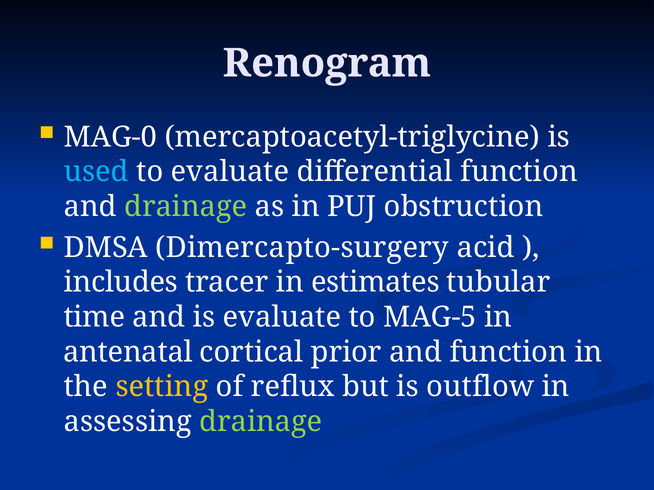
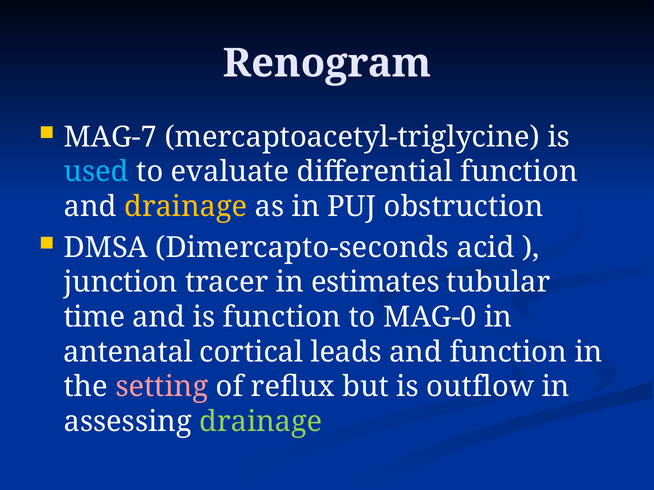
MAG-0: MAG-0 -> MAG-7
drainage at (186, 207) colour: light green -> yellow
Dimercapto-surgery: Dimercapto-surgery -> Dimercapto-seconds
includes: includes -> junction
is evaluate: evaluate -> function
MAG-5: MAG-5 -> MAG-0
prior: prior -> leads
setting colour: yellow -> pink
